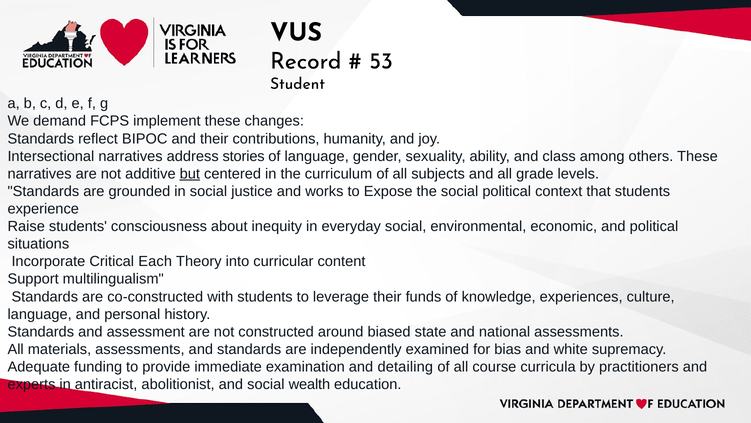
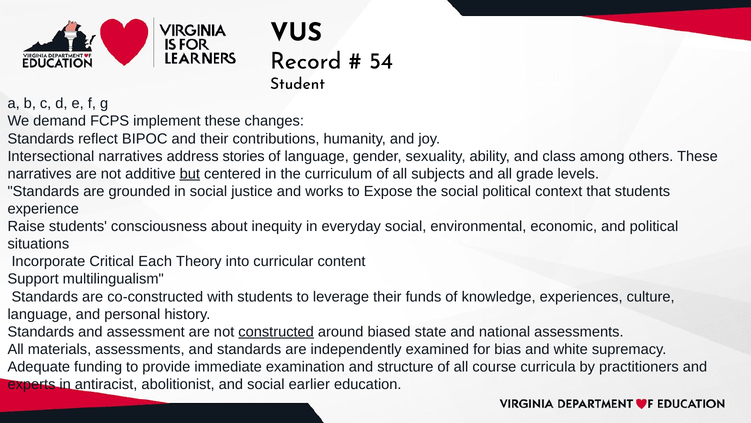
53: 53 -> 54
constructed underline: none -> present
detailing: detailing -> structure
wealth: wealth -> earlier
